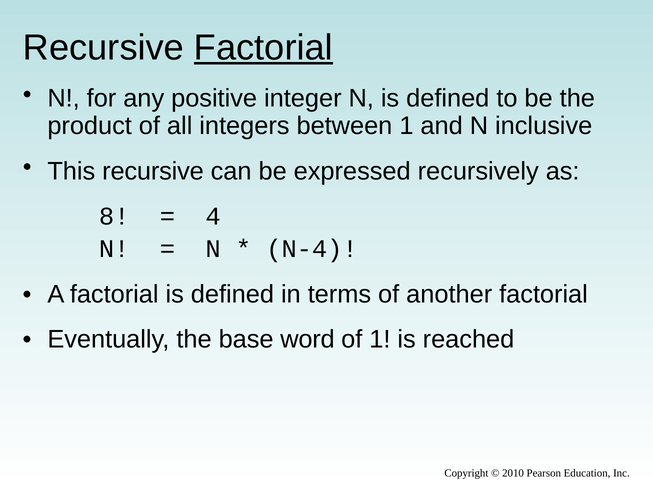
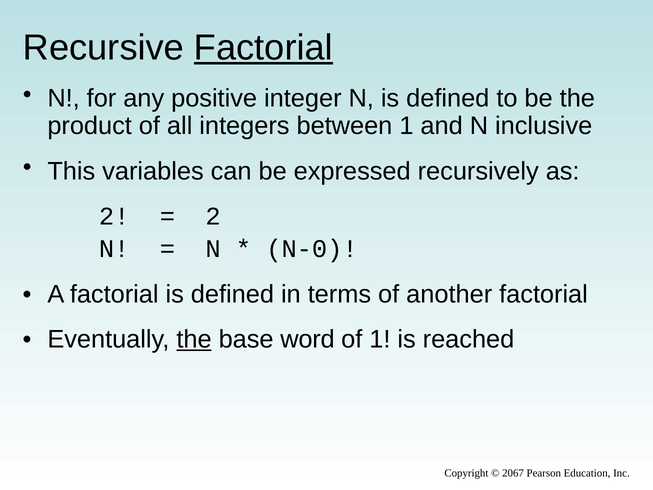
This recursive: recursive -> variables
8 at (114, 216): 8 -> 2
4 at (213, 216): 4 -> 2
N-4: N-4 -> N-0
the at (194, 339) underline: none -> present
2010: 2010 -> 2067
